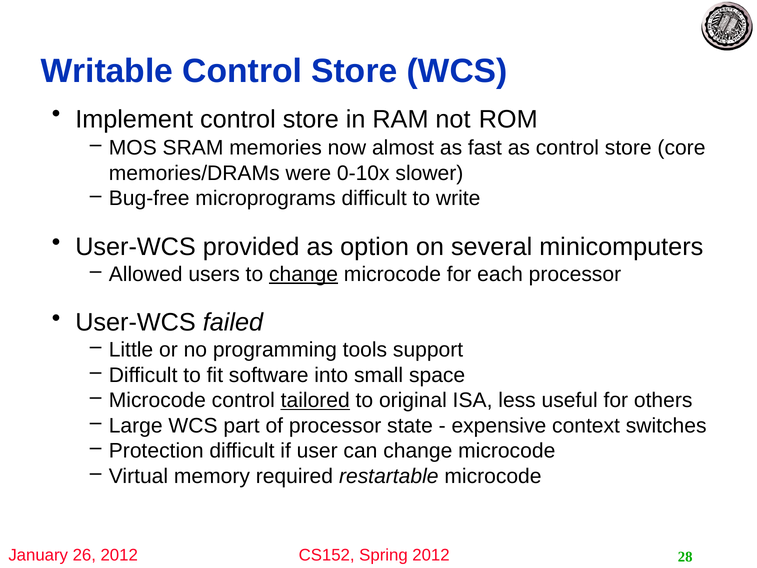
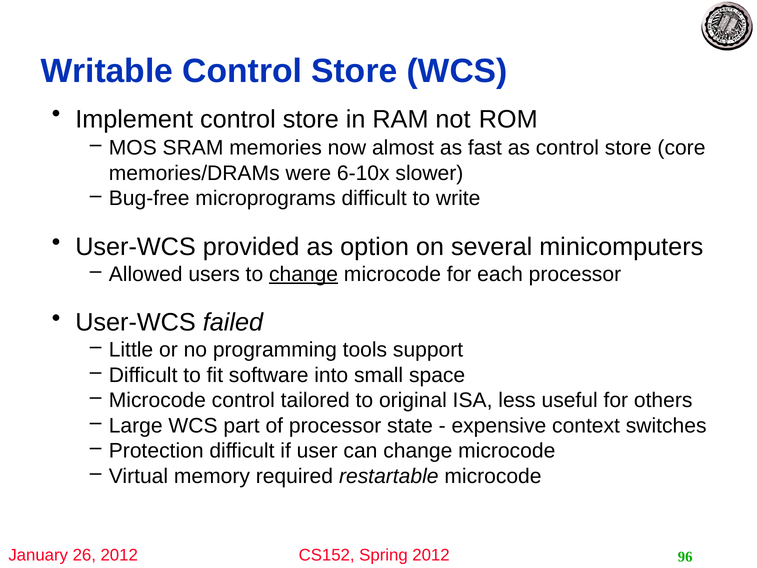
0-10x: 0-10x -> 6-10x
tailored underline: present -> none
28: 28 -> 96
